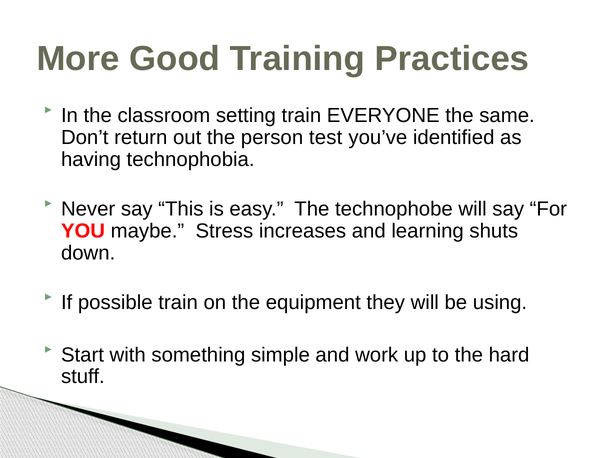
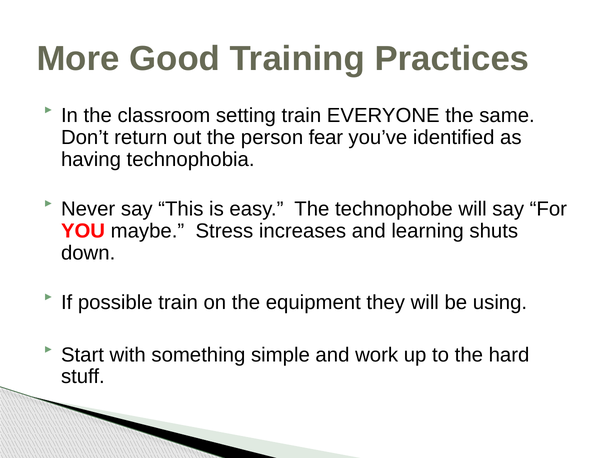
test: test -> fear
